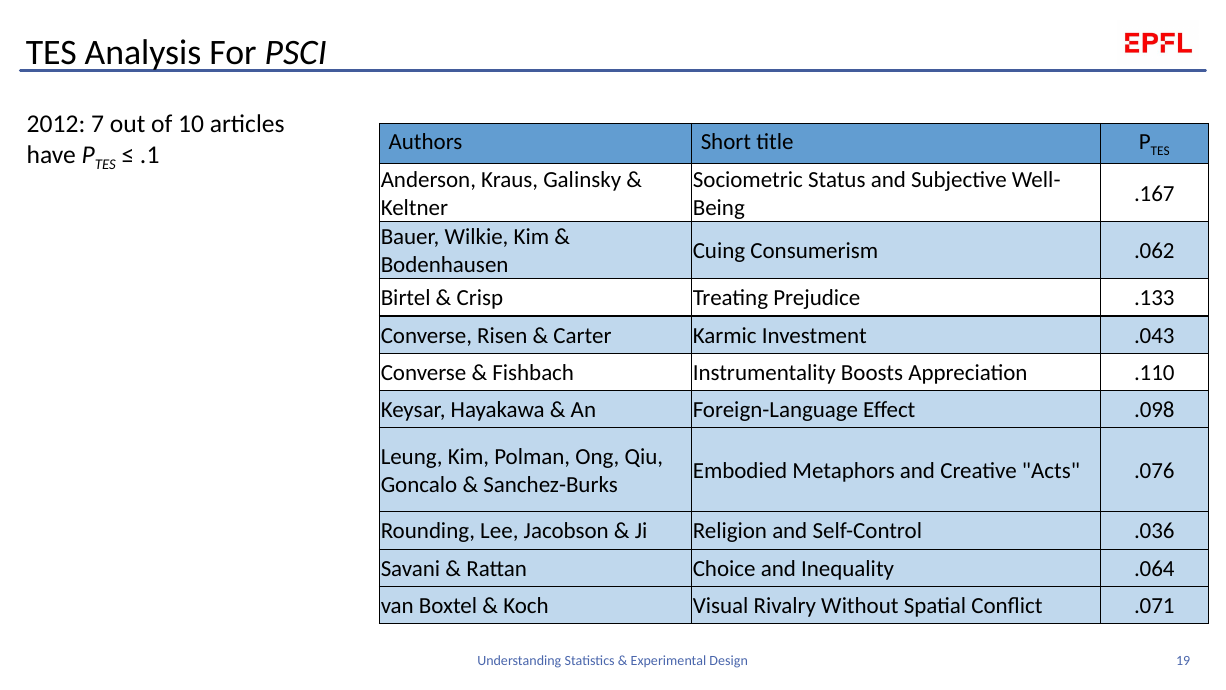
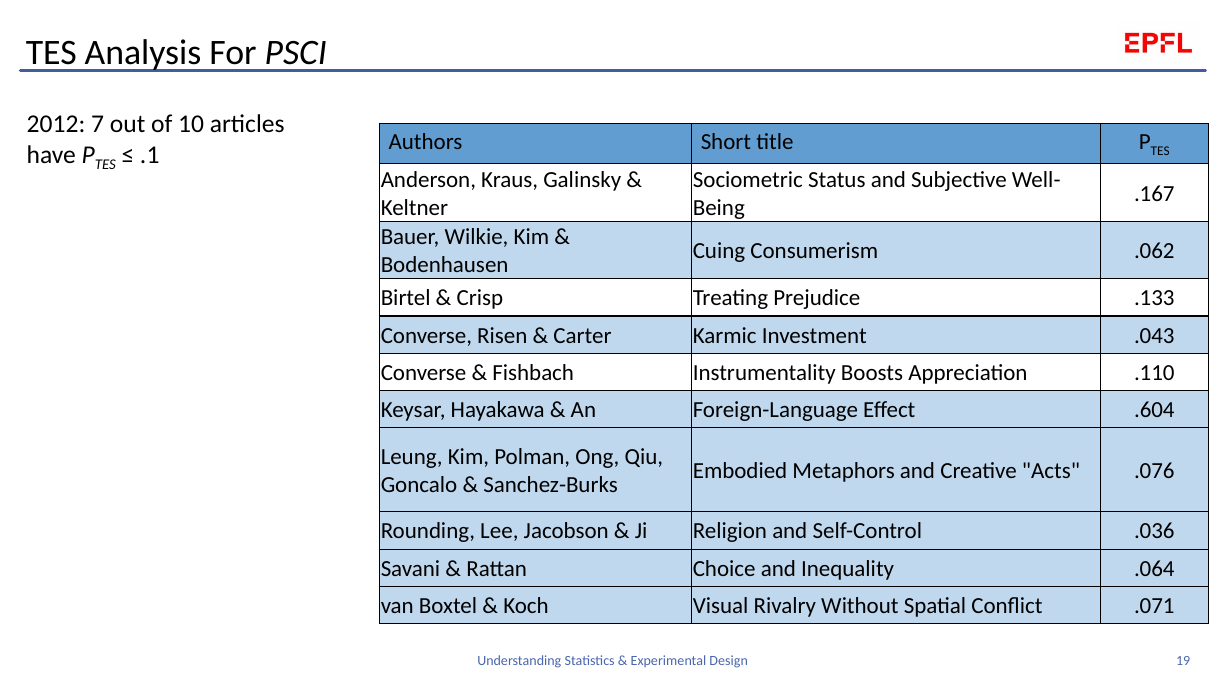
.098: .098 -> .604
